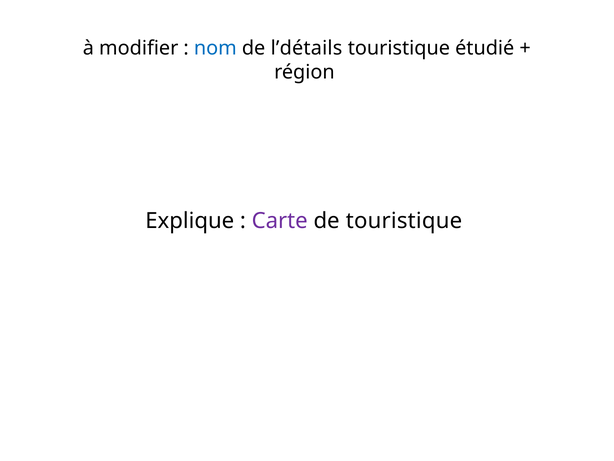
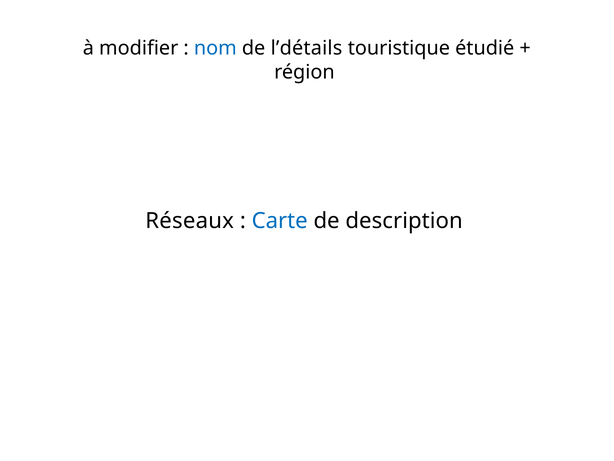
Explique: Explique -> Réseaux
Carte colour: purple -> blue
de touristique: touristique -> description
